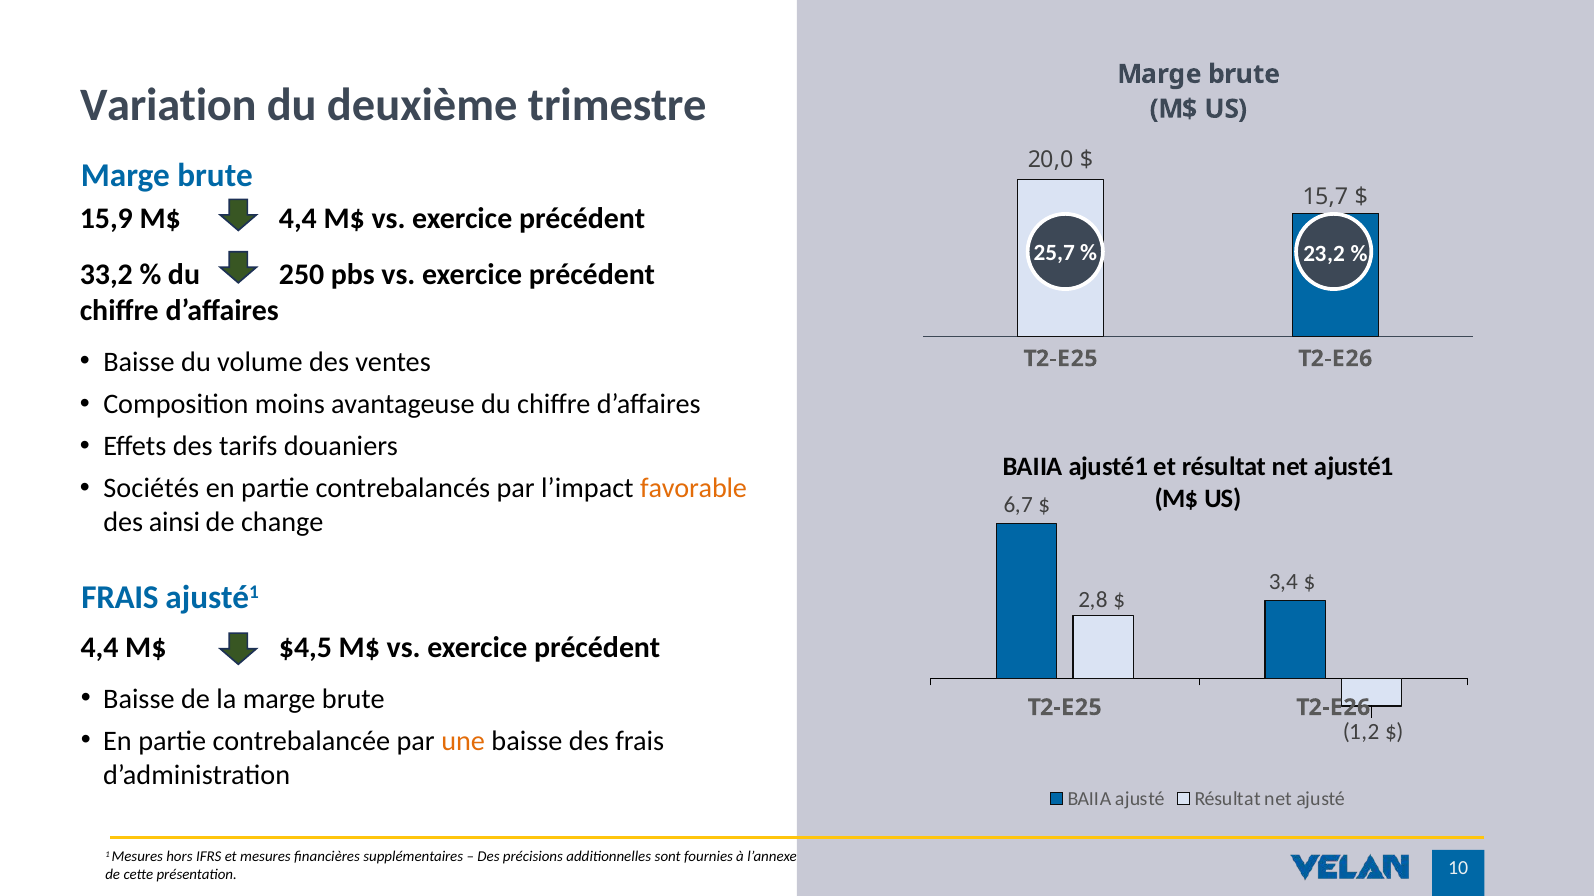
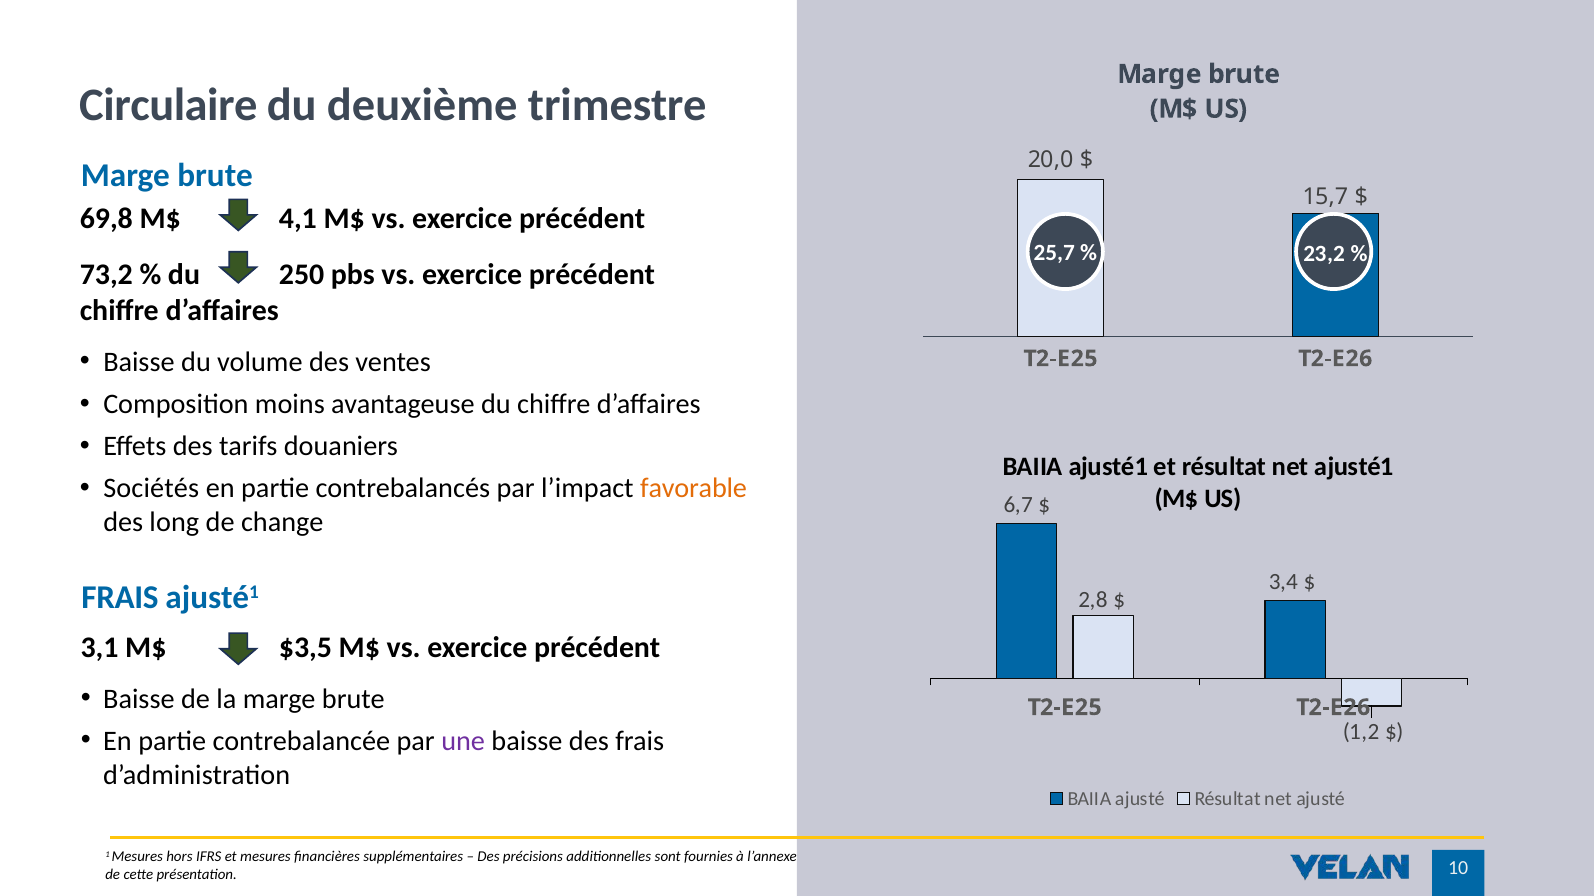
Variation: Variation -> Circulaire
15,9: 15,9 -> 69,8
4,4 at (298, 219): 4,4 -> 4,1
33,2: 33,2 -> 73,2
ainsi: ainsi -> long
4,4 at (100, 648): 4,4 -> 3,1
$4,5: $4,5 -> $3,5
une colour: orange -> purple
